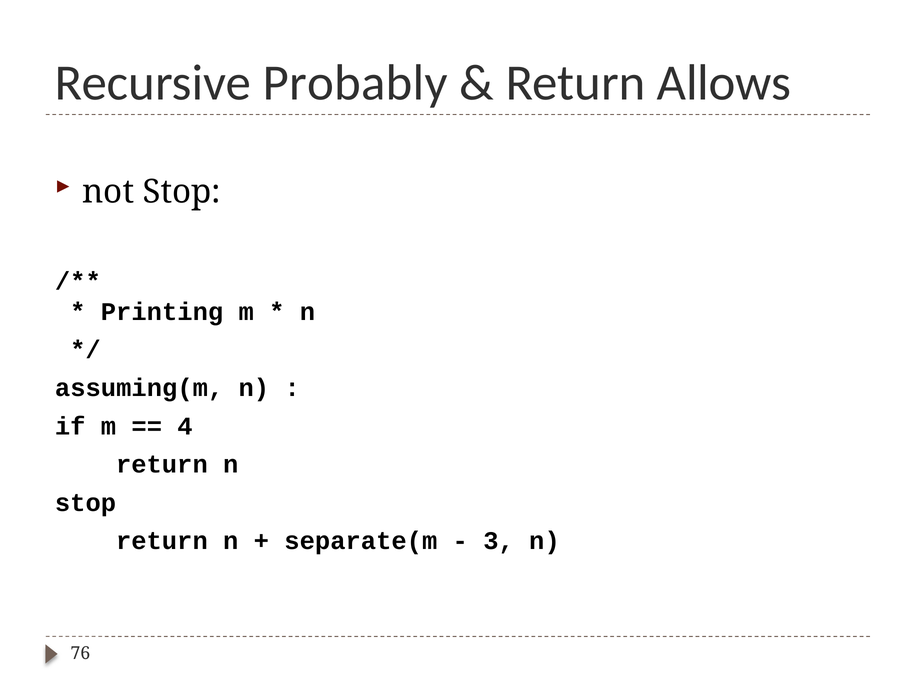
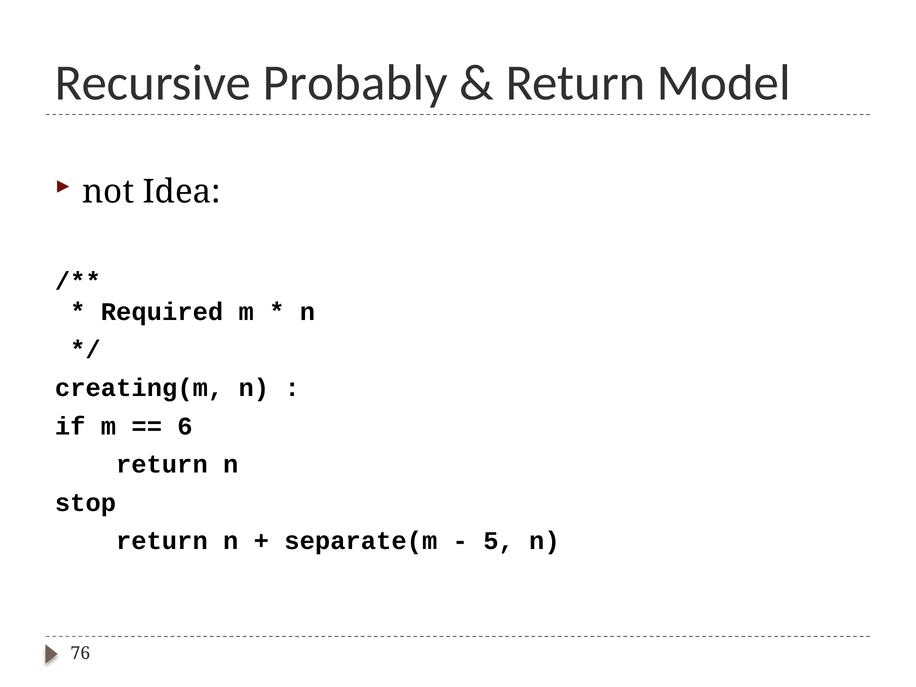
Allows: Allows -> Model
not Stop: Stop -> Idea
Printing: Printing -> Required
assuming(m: assuming(m -> creating(m
4: 4 -> 6
3: 3 -> 5
